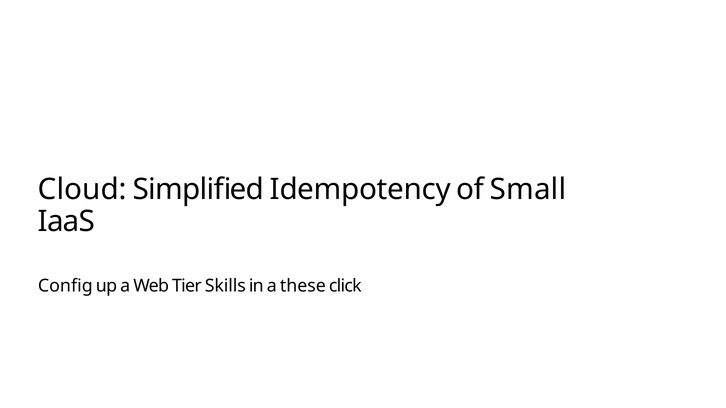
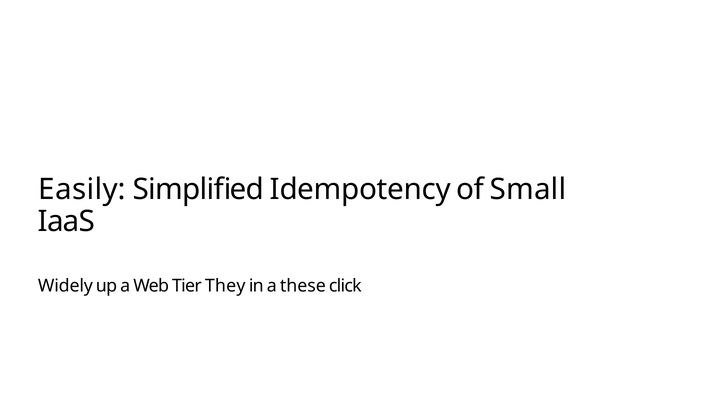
Cloud: Cloud -> Easily
Config: Config -> Widely
Skills: Skills -> They
